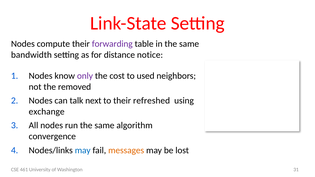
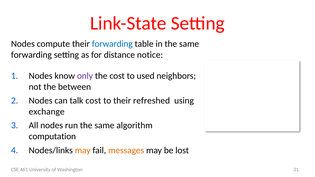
forwarding at (112, 44) colour: purple -> blue
bandwidth at (31, 55): bandwidth -> forwarding
removed: removed -> between
talk next: next -> cost
convergence: convergence -> computation
may at (83, 150) colour: blue -> orange
